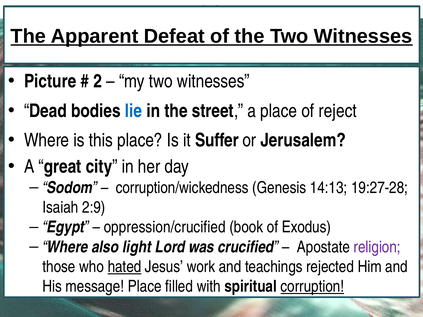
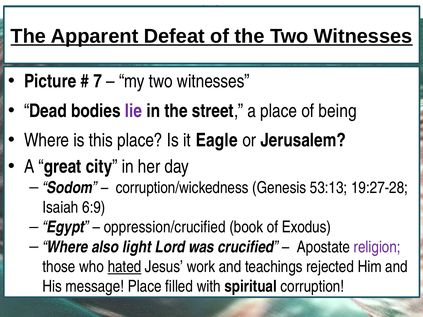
2: 2 -> 7
lie colour: blue -> purple
reject: reject -> being
Suffer: Suffer -> Eagle
14:13: 14:13 -> 53:13
2:9: 2:9 -> 6:9
corruption underline: present -> none
